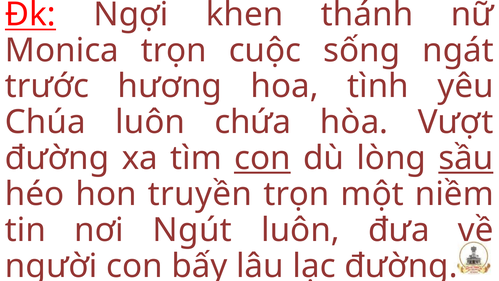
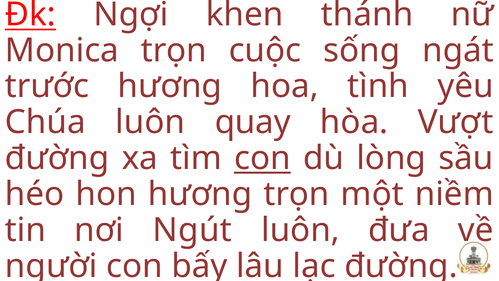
chứa: chứa -> quay
sầu underline: present -> none
hon truyền: truyền -> hương
